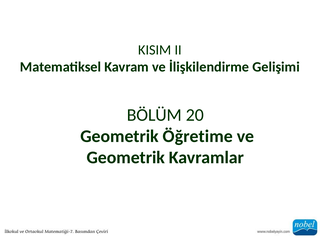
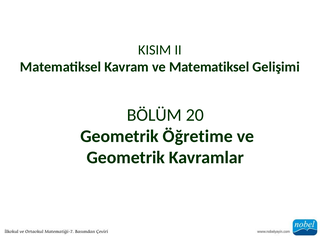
ve İlişkilendirme: İlişkilendirme -> Matematiksel
